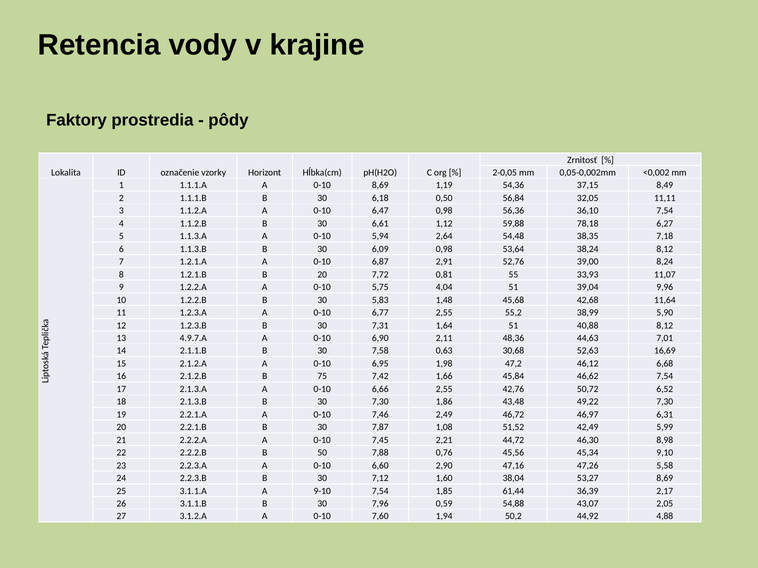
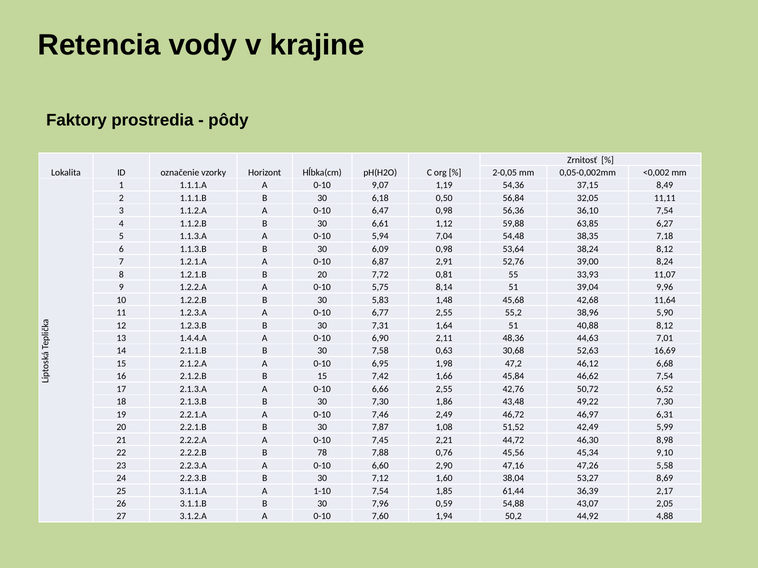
0-10 8,69: 8,69 -> 9,07
78,18: 78,18 -> 63,85
2,64: 2,64 -> 7,04
4,04: 4,04 -> 8,14
38,99: 38,99 -> 38,96
4.9.7.A: 4.9.7.A -> 1.4.4.A
B 75: 75 -> 15
50: 50 -> 78
9-10: 9-10 -> 1-10
